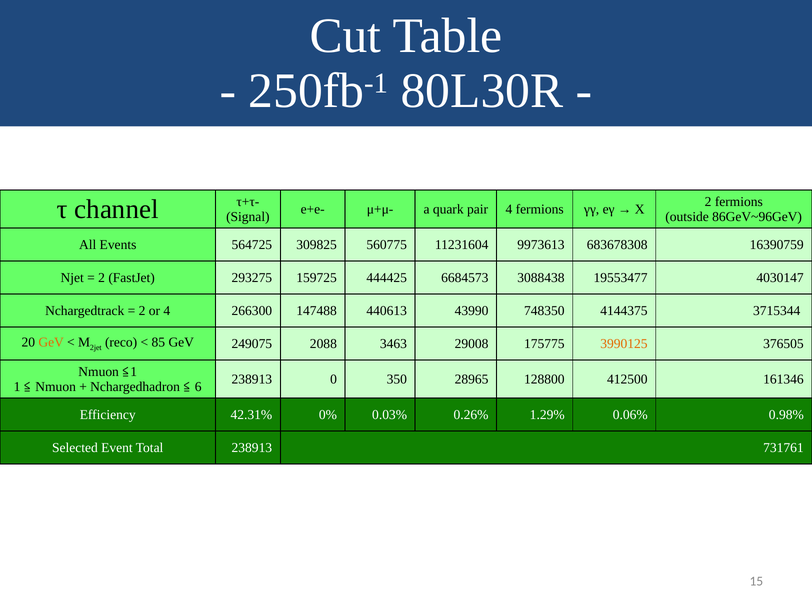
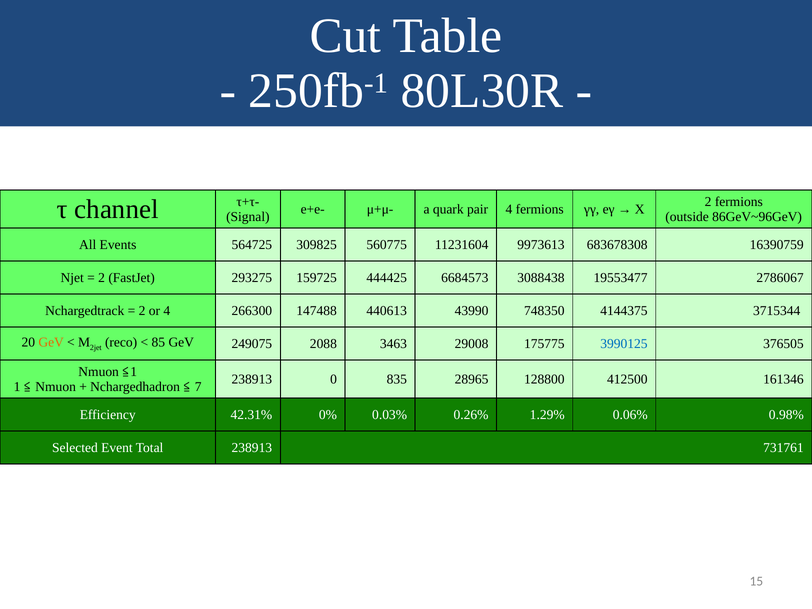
4030147: 4030147 -> 2786067
3990125 colour: orange -> blue
350: 350 -> 835
6: 6 -> 7
